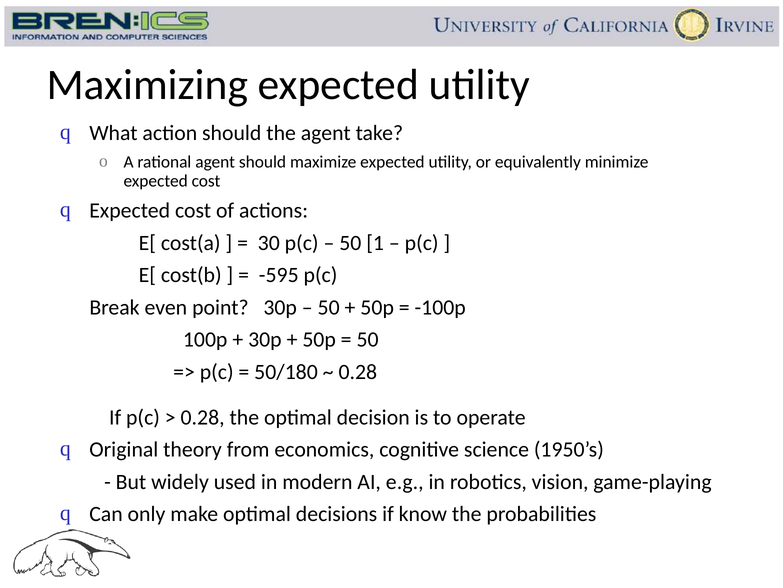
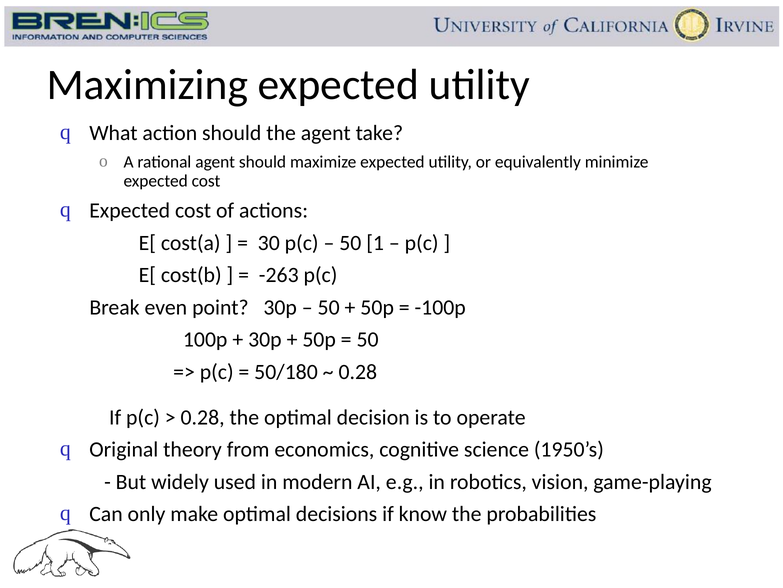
-595: -595 -> -263
